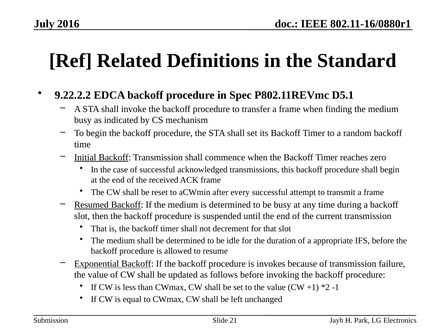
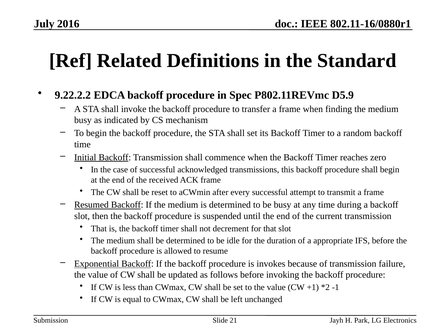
D5.1: D5.1 -> D5.9
